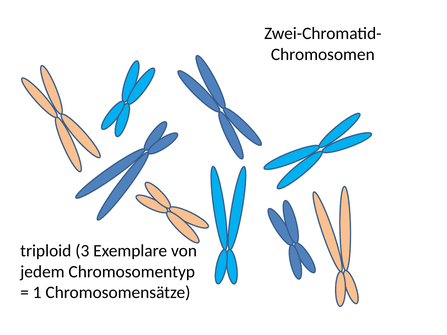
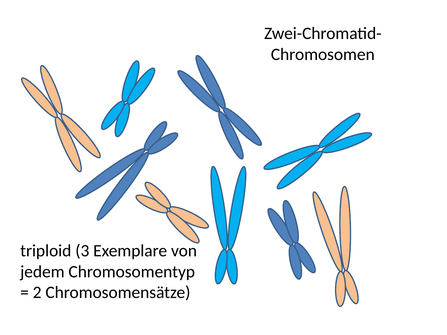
1: 1 -> 2
